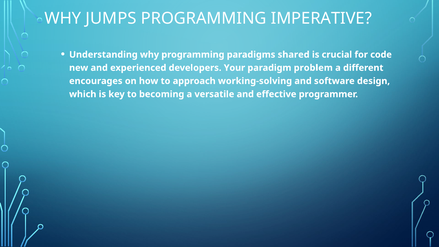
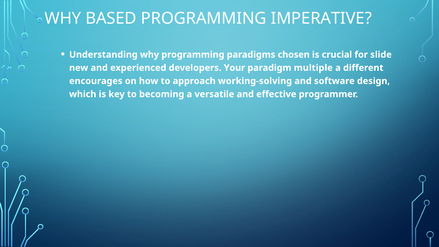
JUMPS: JUMPS -> BASED
shared: shared -> chosen
code: code -> slide
problem: problem -> multiple
